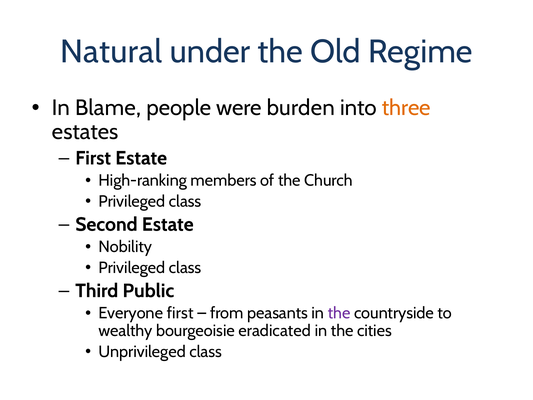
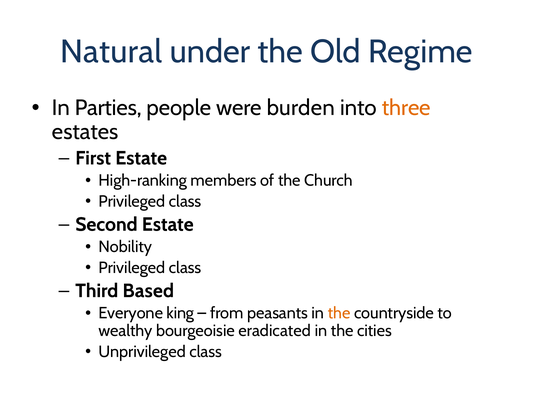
Blame: Blame -> Parties
Public: Public -> Based
Everyone first: first -> king
the at (339, 313) colour: purple -> orange
